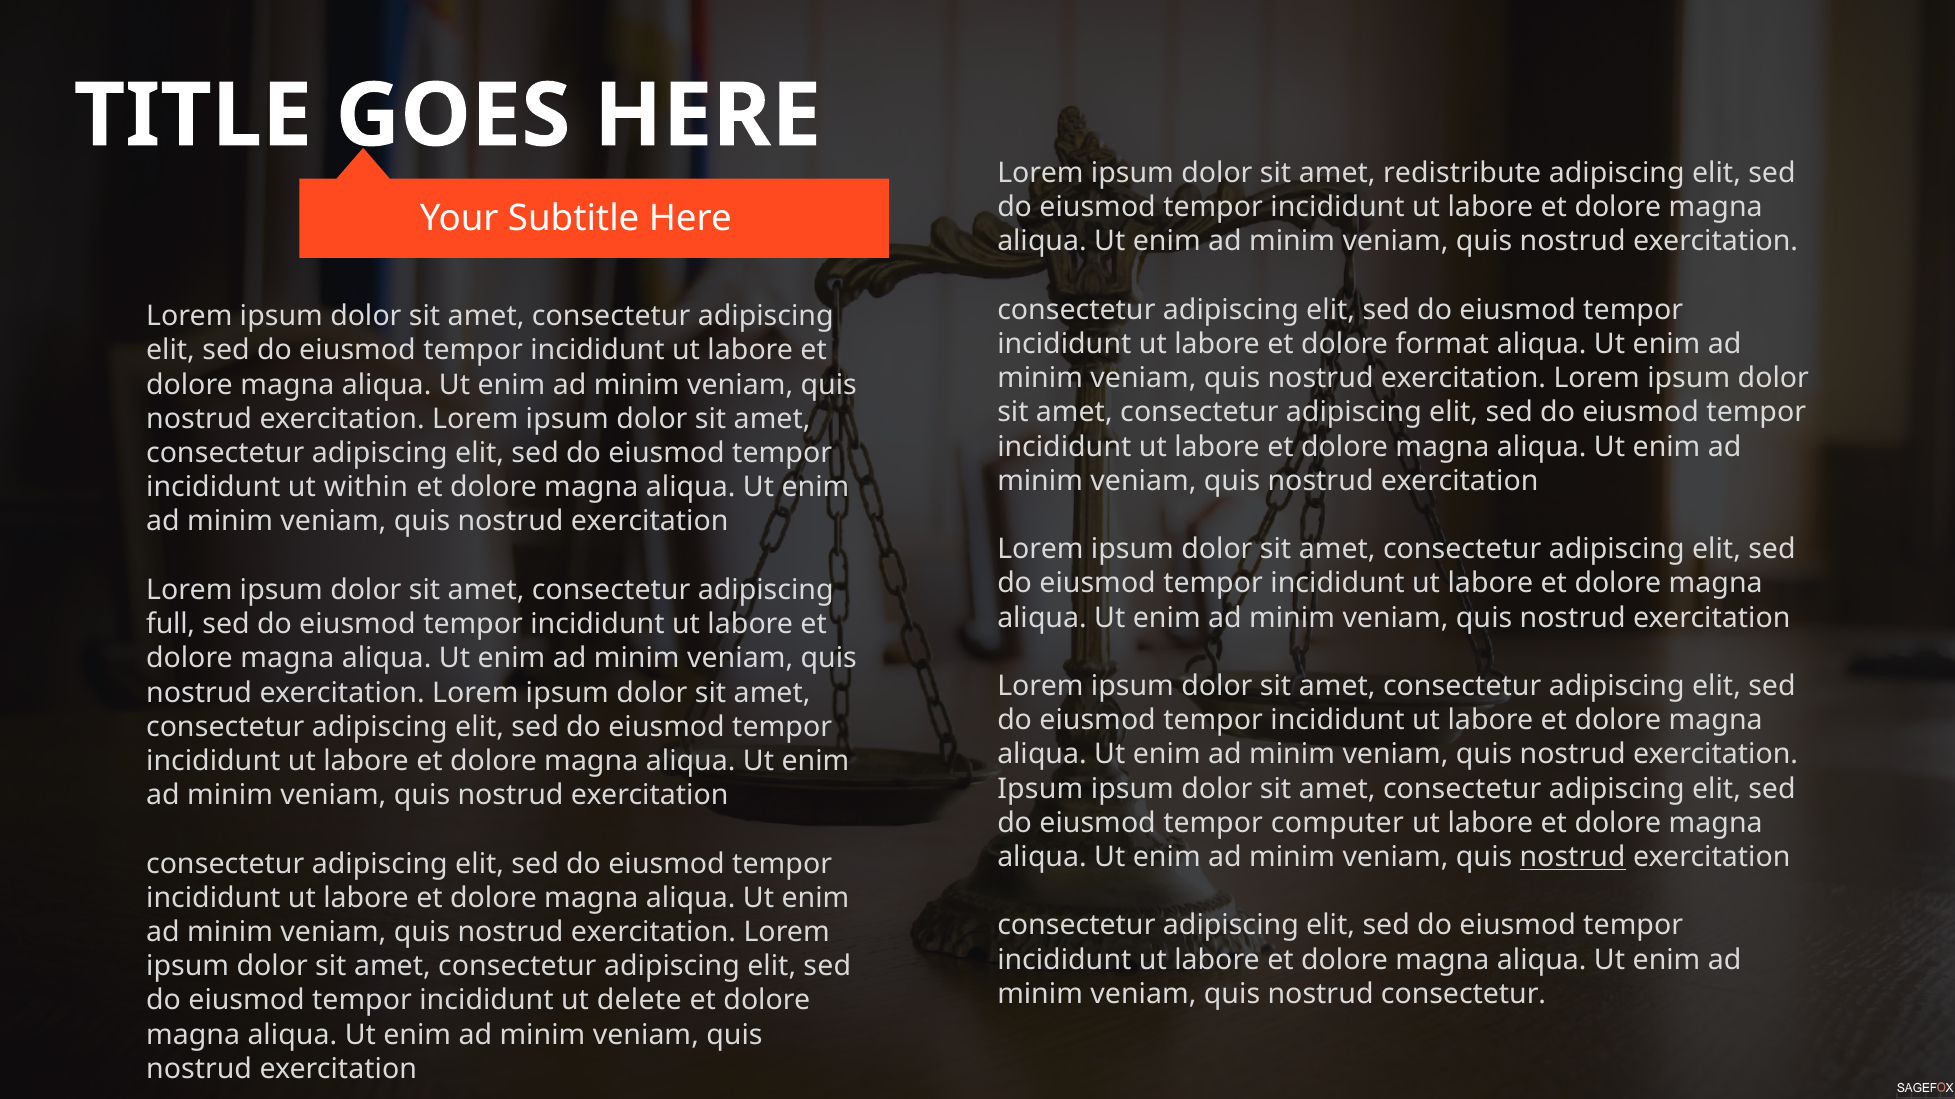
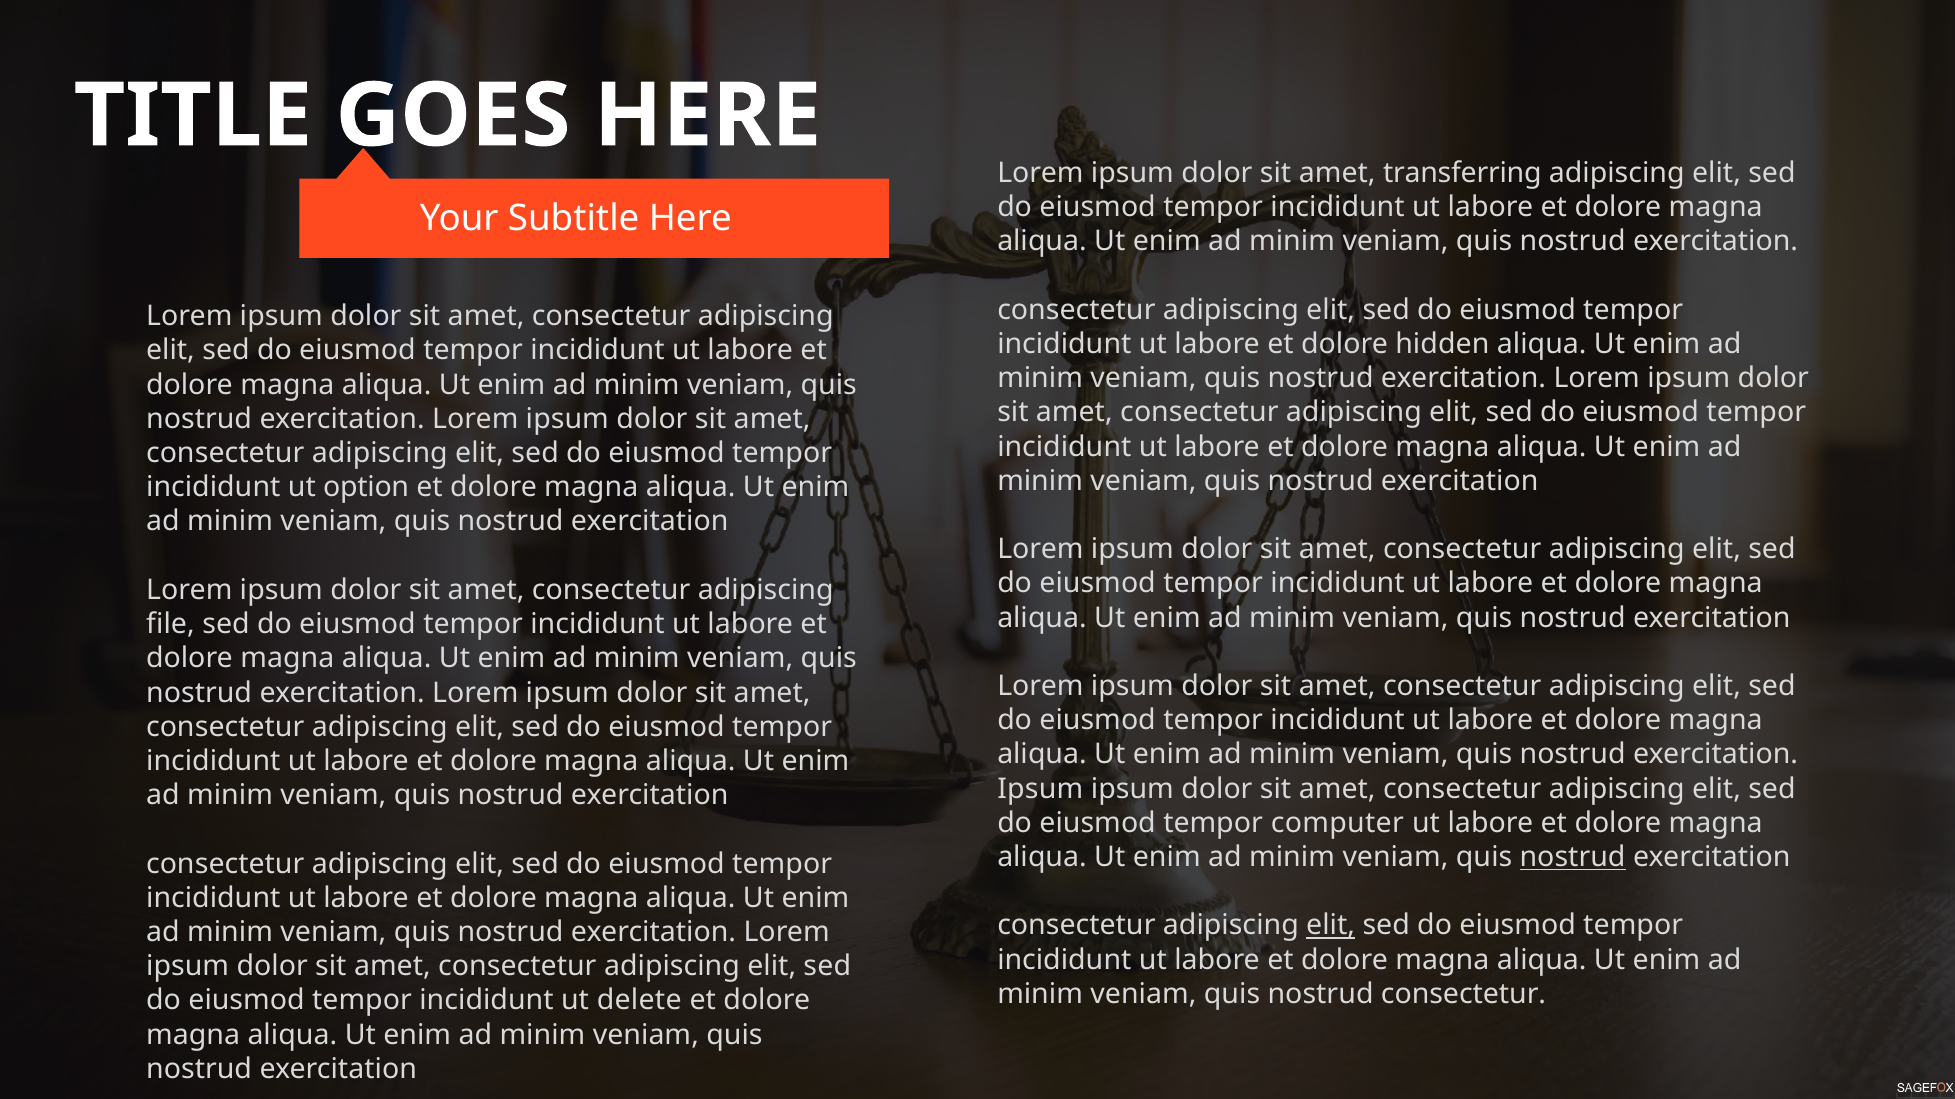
redistribute: redistribute -> transferring
format: format -> hidden
within: within -> option
full: full -> file
elit at (1331, 926) underline: none -> present
